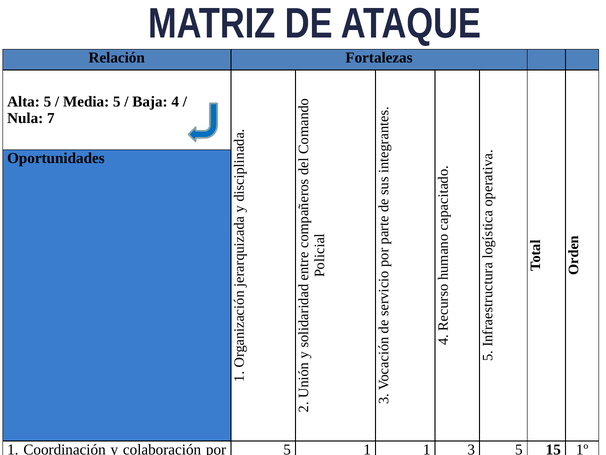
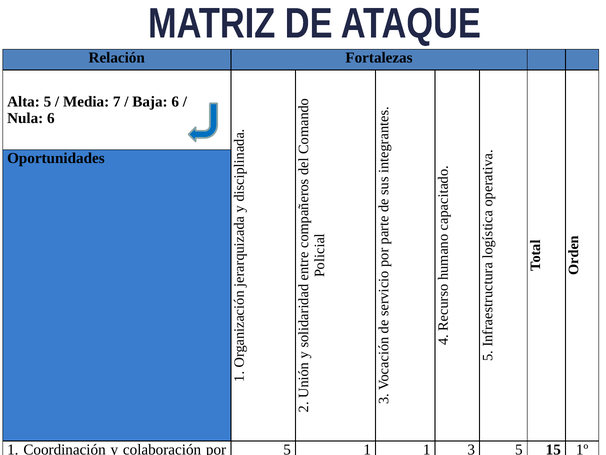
Media 5: 5 -> 7
Baja 4: 4 -> 6
Nula 7: 7 -> 6
